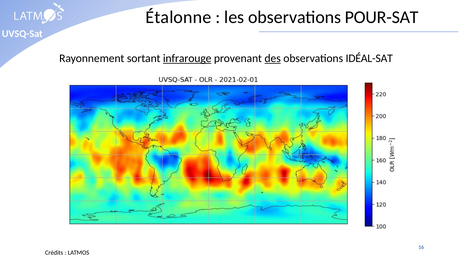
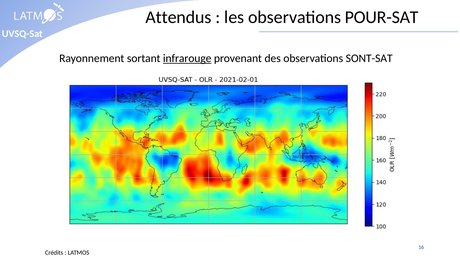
Étalonne: Étalonne -> Attendus
des underline: present -> none
IDÉAL-SAT: IDÉAL-SAT -> SONT-SAT
